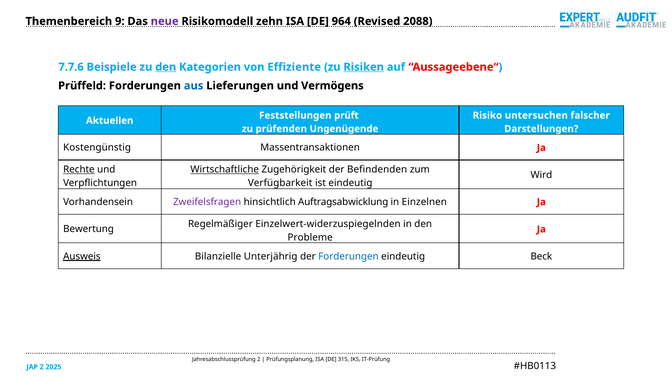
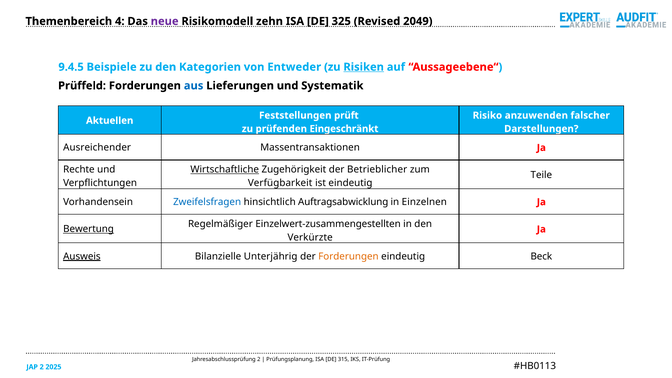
9: 9 -> 4
964: 964 -> 325
2088: 2088 -> 2049
7.7.6: 7.7.6 -> 9.4.5
den at (166, 67) underline: present -> none
Effiziente: Effiziente -> Entweder
Vermögens: Vermögens -> Systematik
untersuchen: untersuchen -> anzuwenden
Ungenügende: Ungenügende -> Eingeschränkt
Kostengünstig: Kostengünstig -> Ausreichender
Rechte underline: present -> none
Befindenden: Befindenden -> Betrieblicher
Wird: Wird -> Teile
Zweifelsfragen colour: purple -> blue
Einzelwert-widerzuspiegelnden: Einzelwert-widerzuspiegelnden -> Einzelwert-zusammengestellten
Bewertung underline: none -> present
Probleme: Probleme -> Verkürzte
Forderungen at (348, 256) colour: blue -> orange
